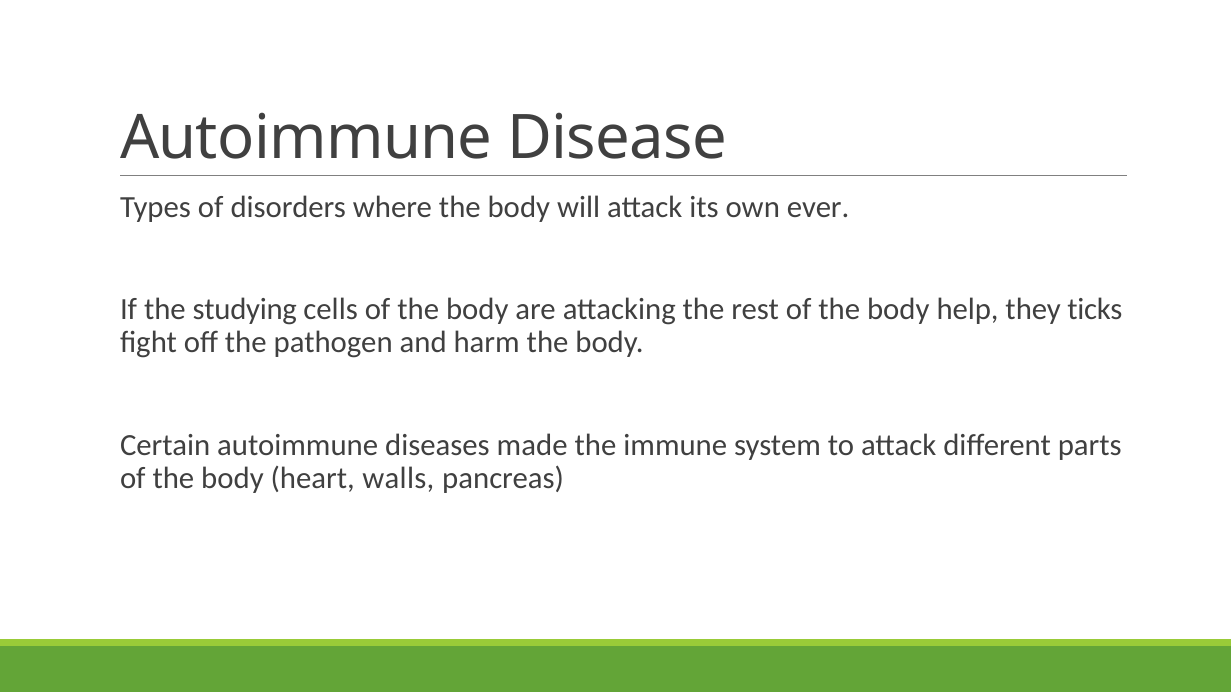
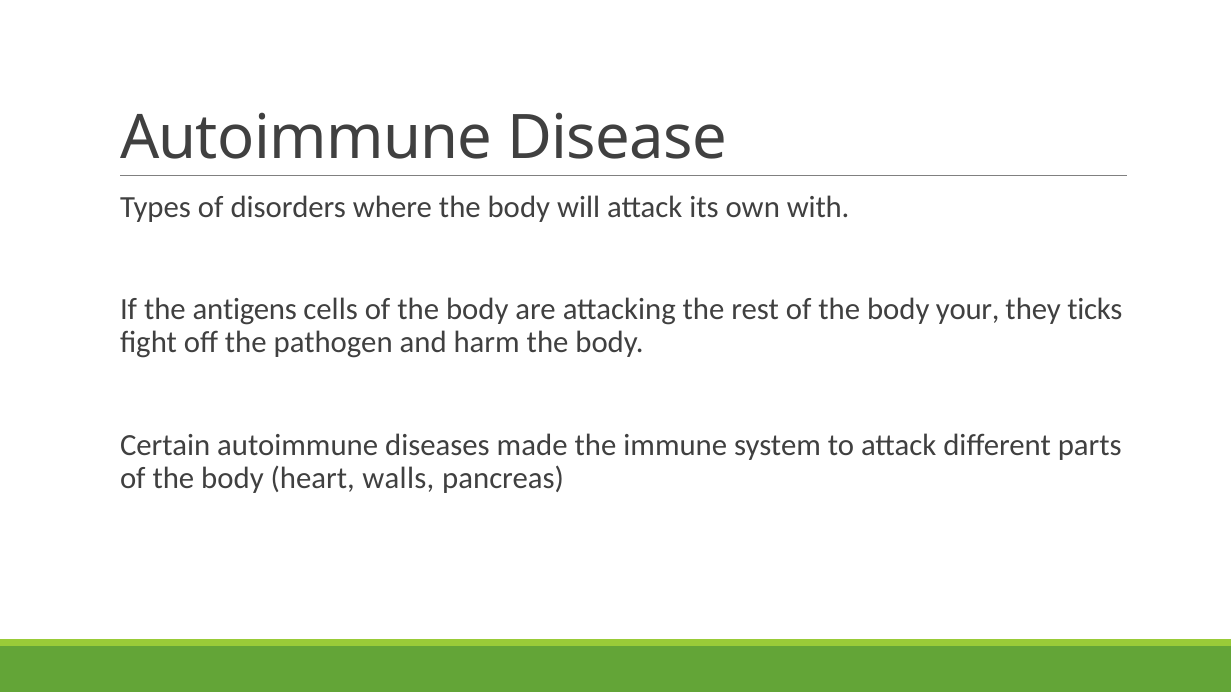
ever: ever -> with
studying: studying -> antigens
help: help -> your
